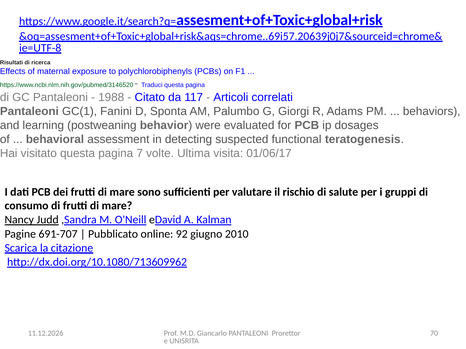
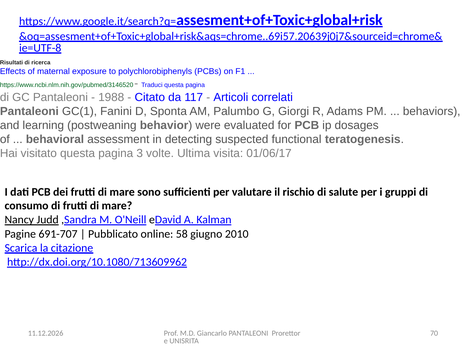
7: 7 -> 3
92: 92 -> 58
